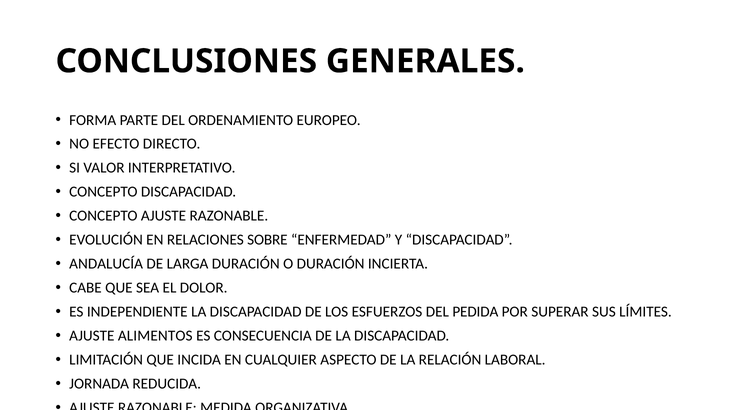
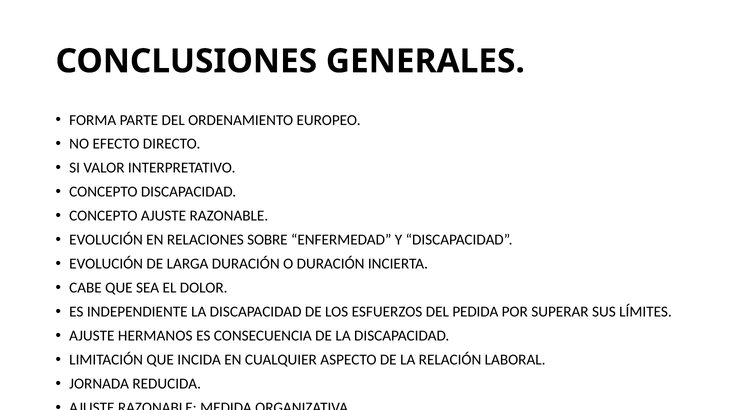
ANDALUCÍA at (106, 264): ANDALUCÍA -> EVOLUCIÓN
ALIMENTOS: ALIMENTOS -> HERMANOS
